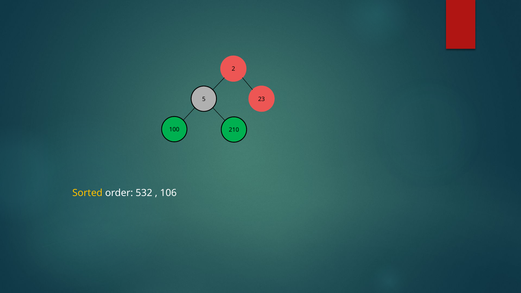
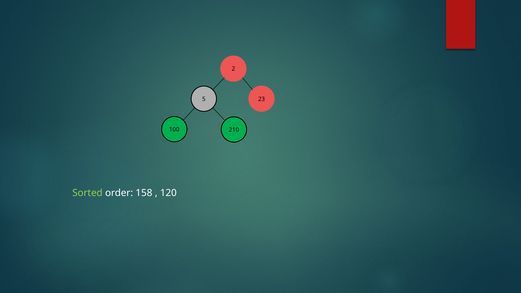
Sorted colour: yellow -> light green
532: 532 -> 158
106: 106 -> 120
